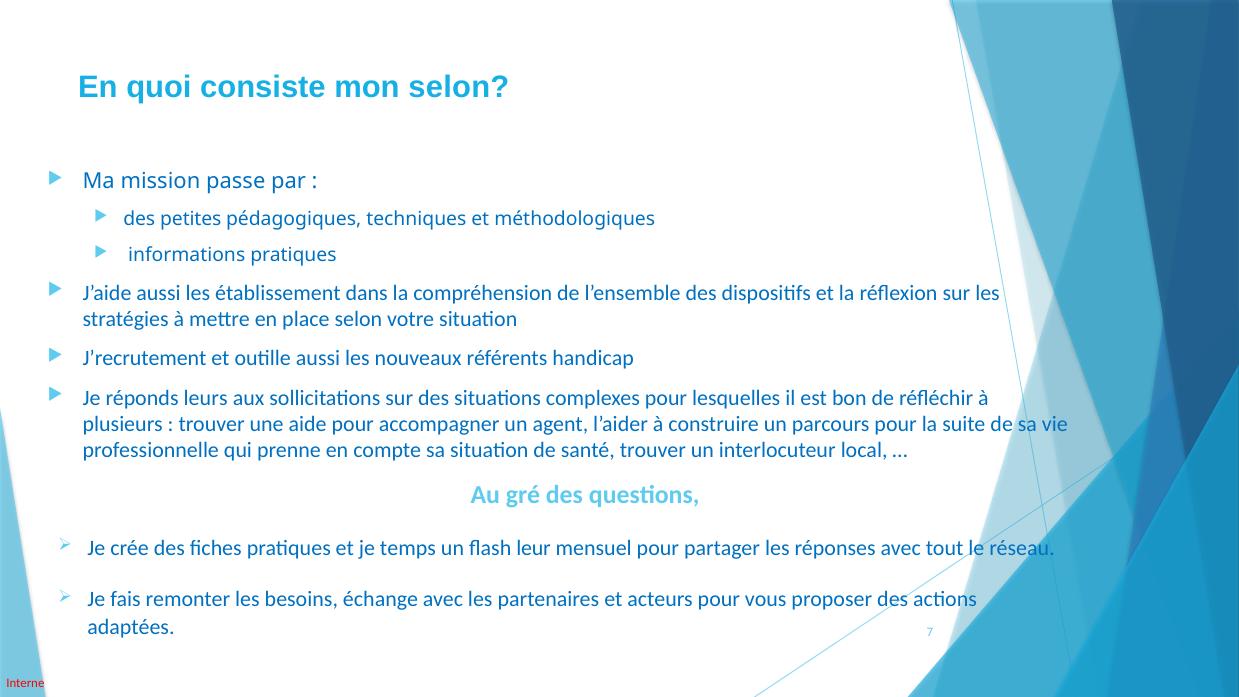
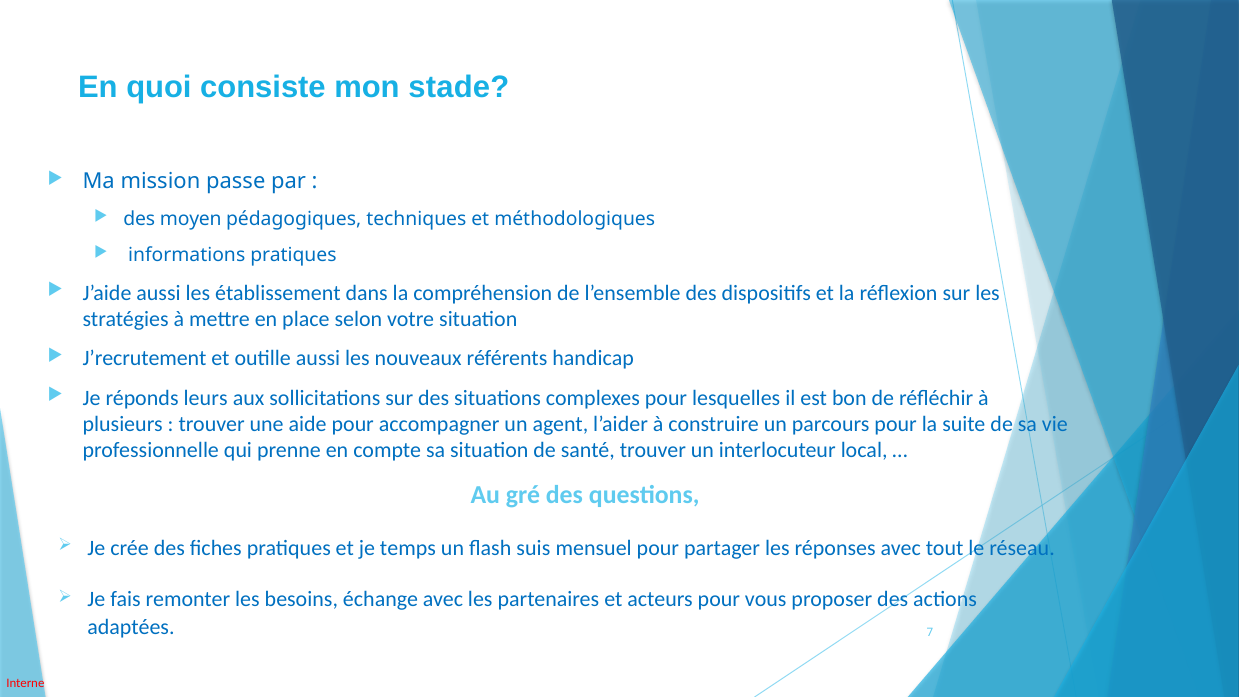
mon selon: selon -> stade
petites: petites -> moyen
leur: leur -> suis
